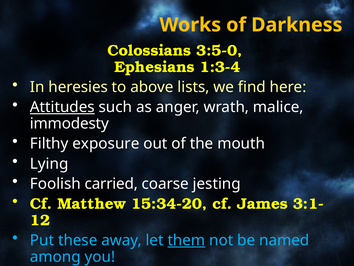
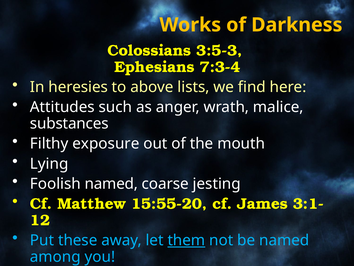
3:5-0: 3:5-0 -> 3:5-3
1:3-4: 1:3-4 -> 7:3-4
Attitudes underline: present -> none
immodesty: immodesty -> substances
Foolish carried: carried -> named
15:34-20: 15:34-20 -> 15:55-20
